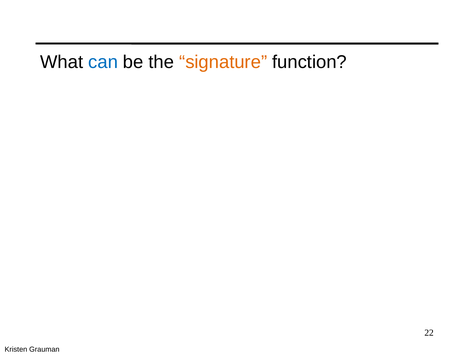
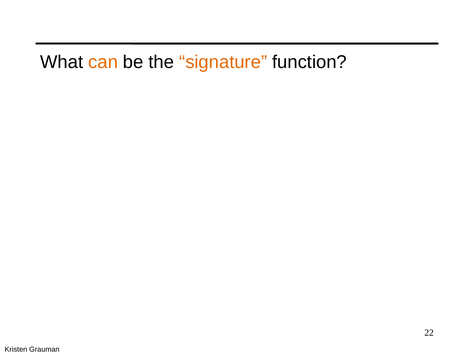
can colour: blue -> orange
